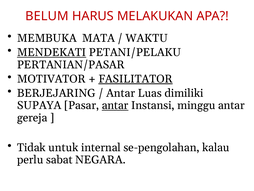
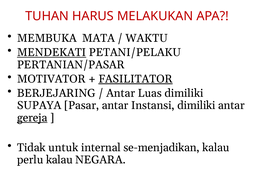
BELUM: BELUM -> TUHAN
antar at (115, 105) underline: present -> none
Instansi minggu: minggu -> dimiliki
gereja underline: none -> present
se-pengolahan: se-pengolahan -> se-menjadikan
perlu sabat: sabat -> kalau
